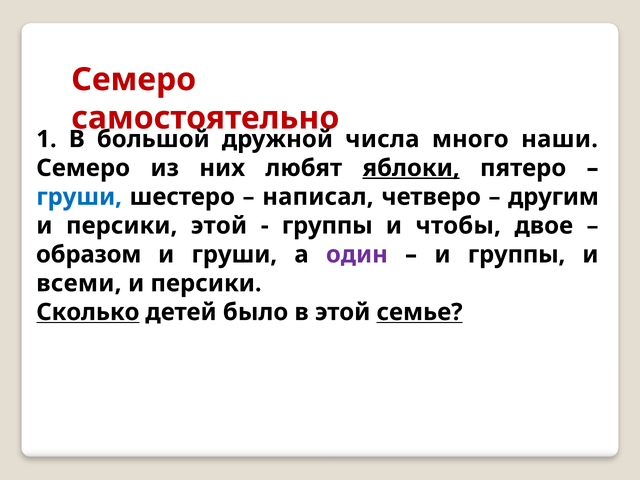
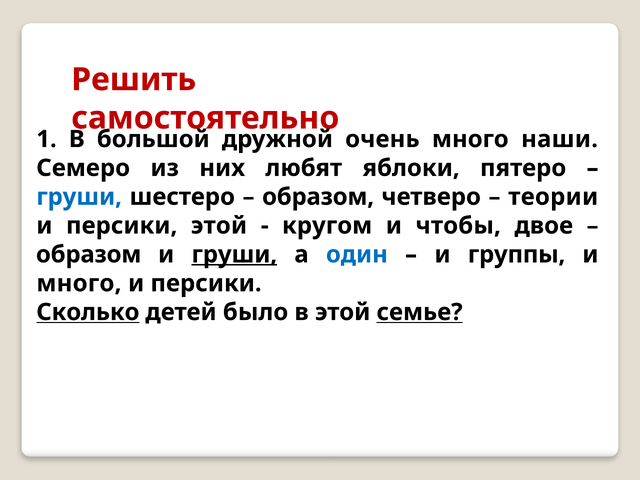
Семеро at (134, 80): Семеро -> Решить
числа: числа -> очень
яблоки underline: present -> none
написал at (318, 197): написал -> образом
другим: другим -> теории
группы at (327, 226): группы -> кругом
груши at (234, 255) underline: none -> present
один colour: purple -> blue
всеми at (79, 283): всеми -> много
